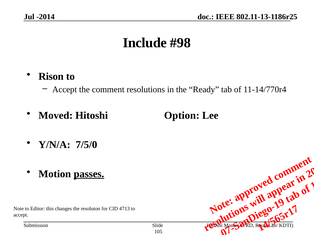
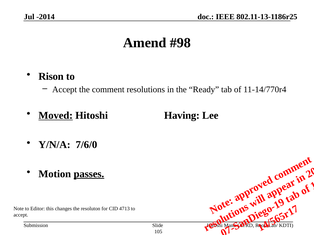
Include: Include -> Amend
Moved underline: none -> present
Option: Option -> Having
7/5/0: 7/5/0 -> 7/6/0
